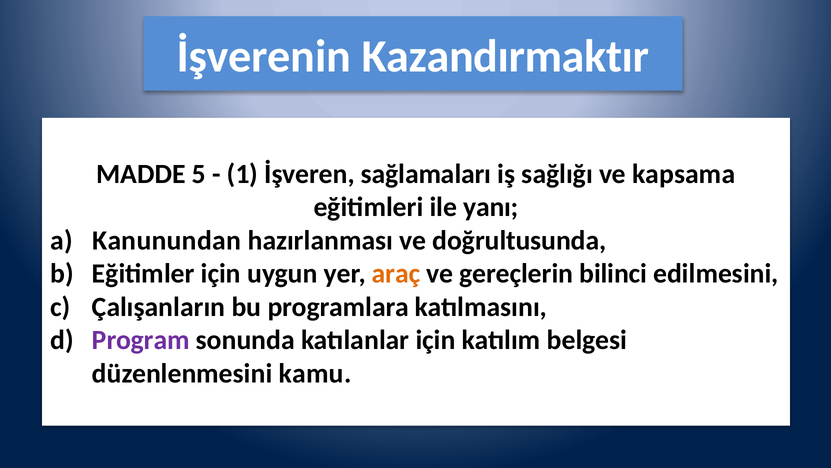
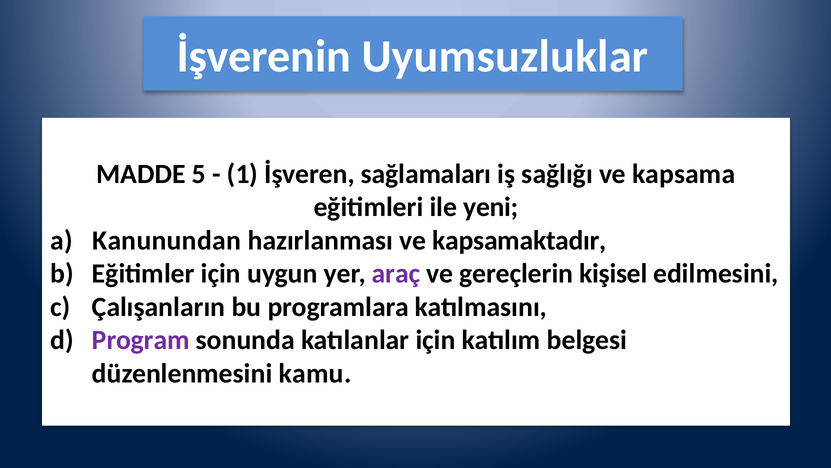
Kazandırmaktır: Kazandırmaktır -> Uyumsuzluklar
yanı: yanı -> yeni
doğrultusunda: doğrultusunda -> kapsamaktadır
araç colour: orange -> purple
bilinci: bilinci -> kişisel
